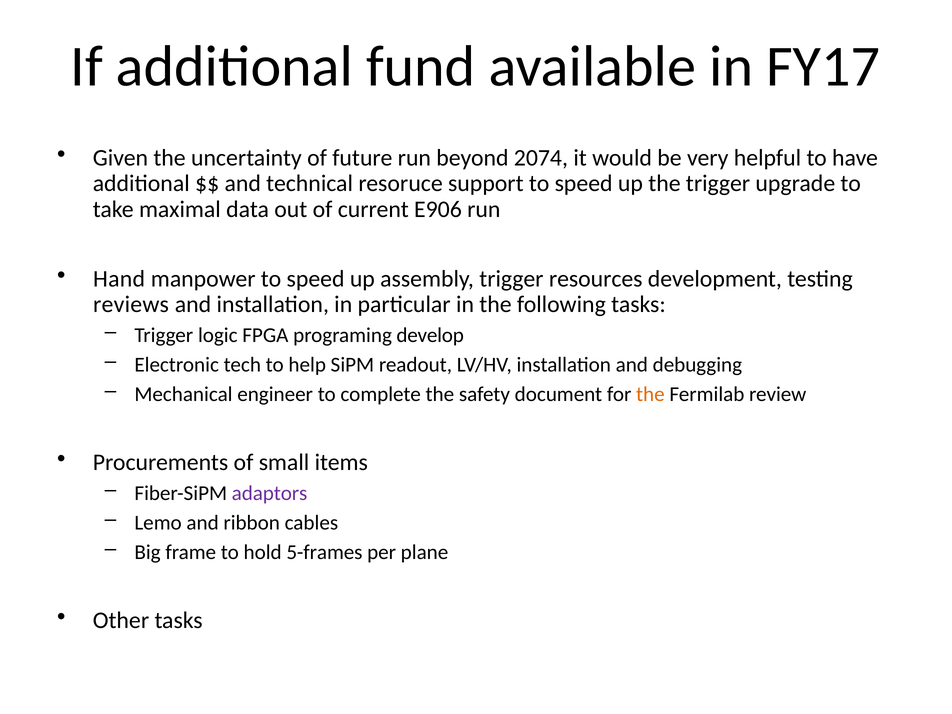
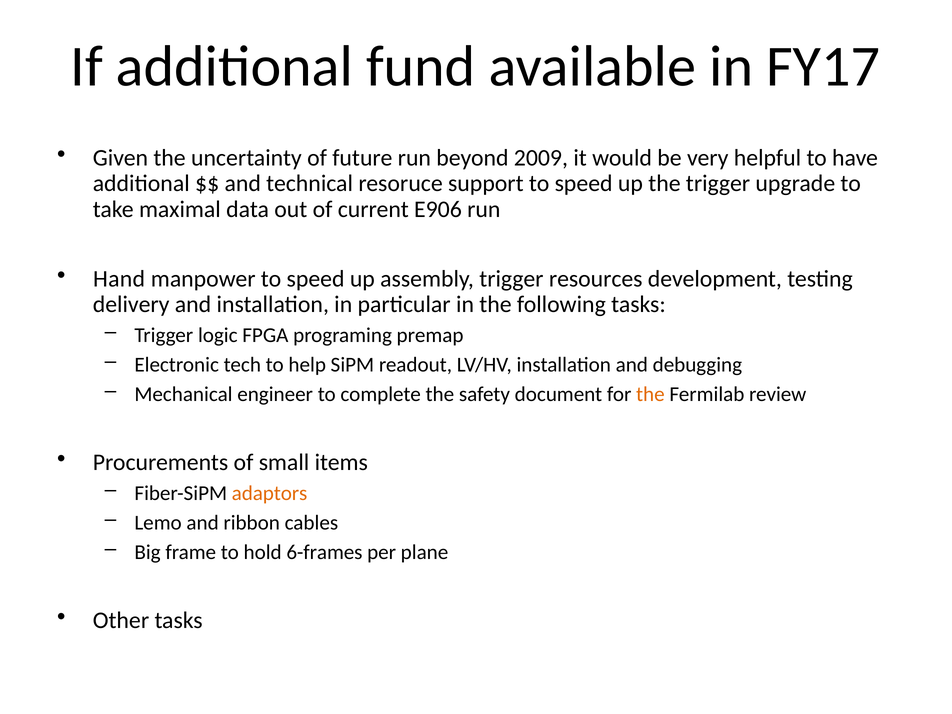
2074: 2074 -> 2009
reviews: reviews -> delivery
develop: develop -> premap
adaptors colour: purple -> orange
5-frames: 5-frames -> 6-frames
